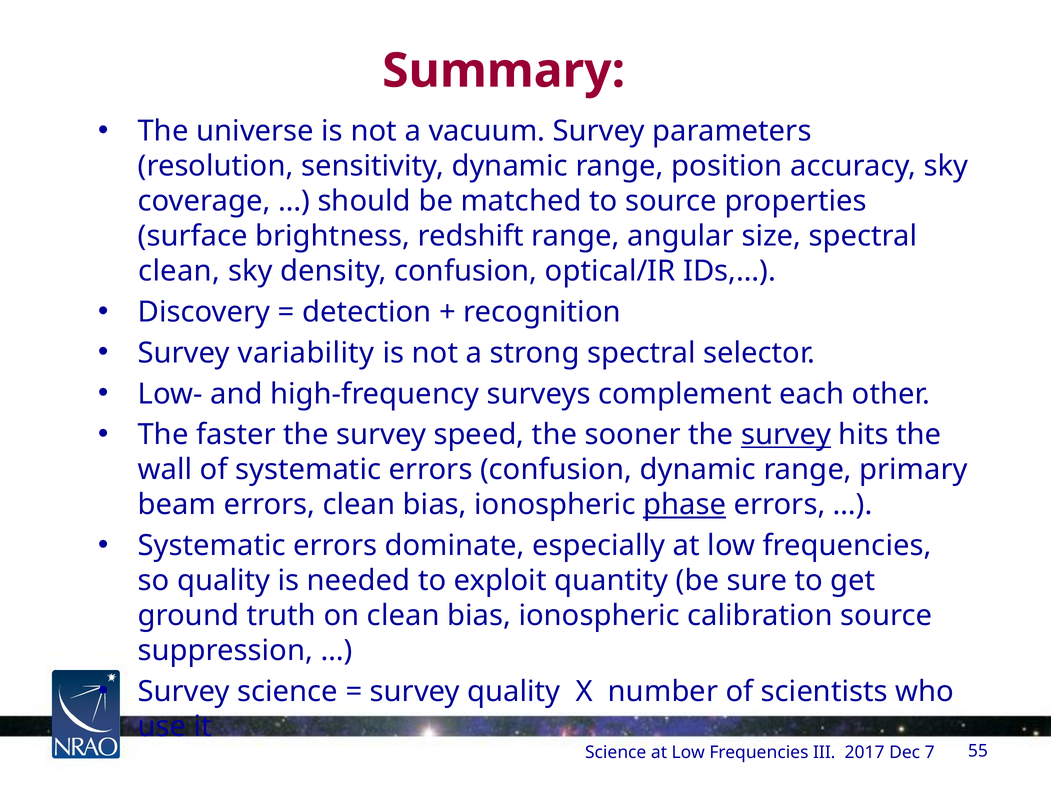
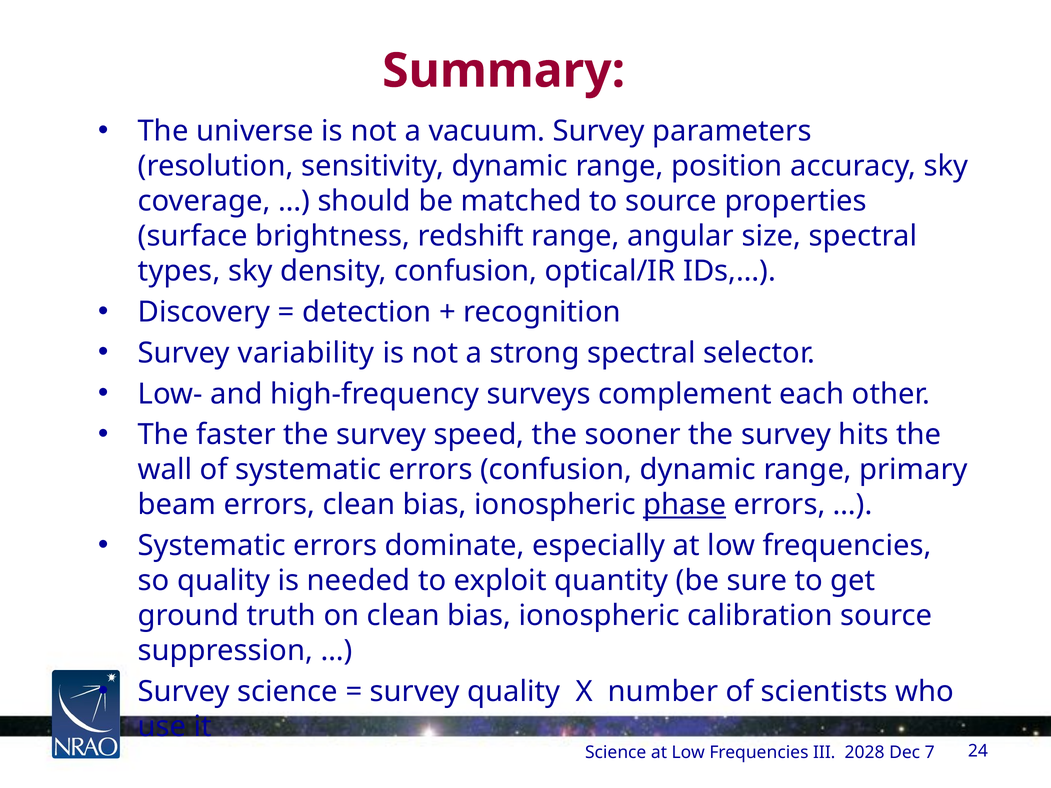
clean at (179, 271): clean -> types
survey at (786, 435) underline: present -> none
2017: 2017 -> 2028
55: 55 -> 24
